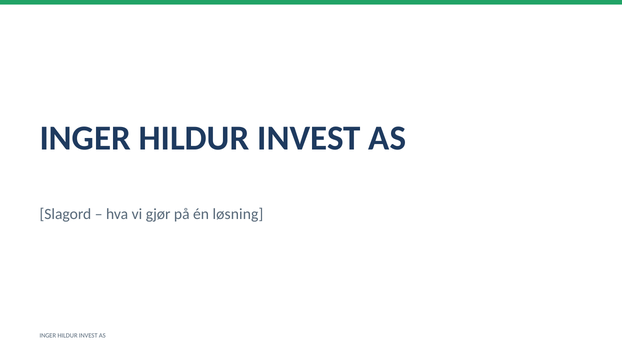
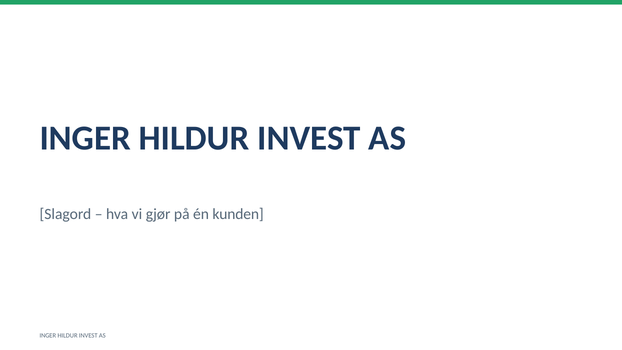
løsning: løsning -> kunden
